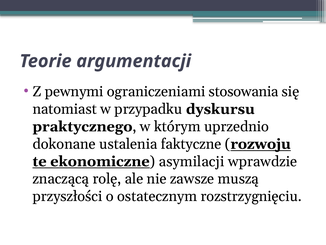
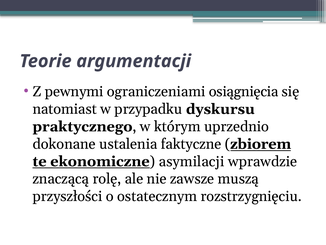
stosowania: stosowania -> osiągnięcia
rozwoju: rozwoju -> zbiorem
